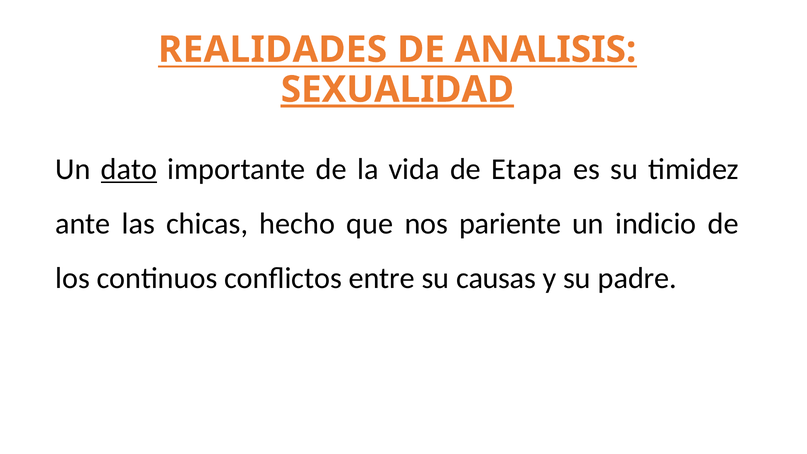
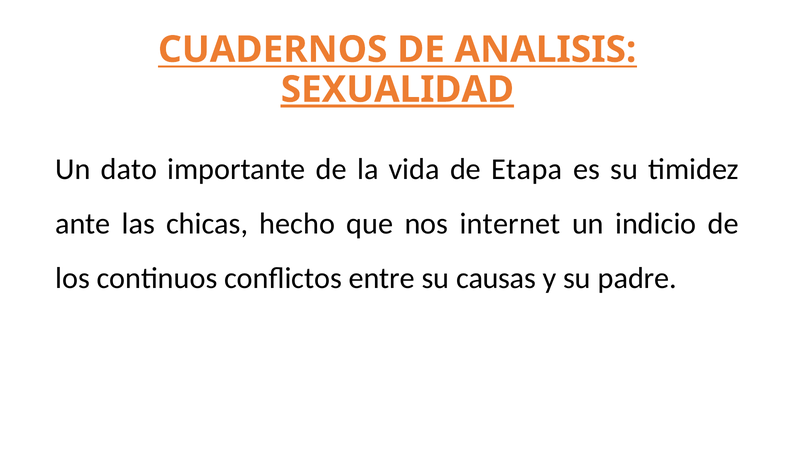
REALIDADES: REALIDADES -> CUADERNOS
dato underline: present -> none
pariente: pariente -> internet
